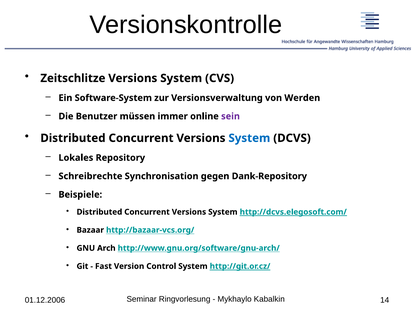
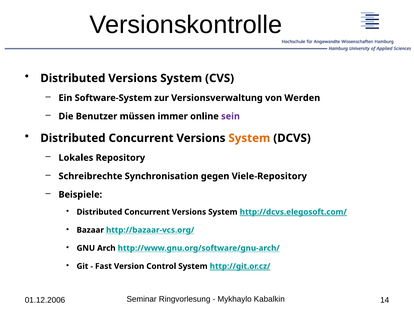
Zeitschlitze at (73, 78): Zeitschlitze -> Distributed
System at (249, 138) colour: blue -> orange
Dank-Repository: Dank-Repository -> Viele-Repository
